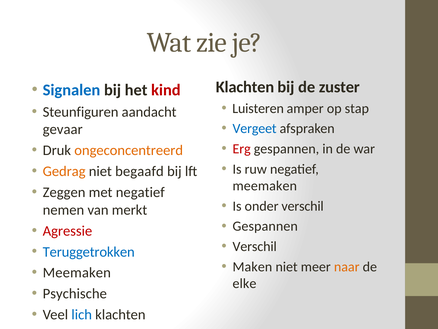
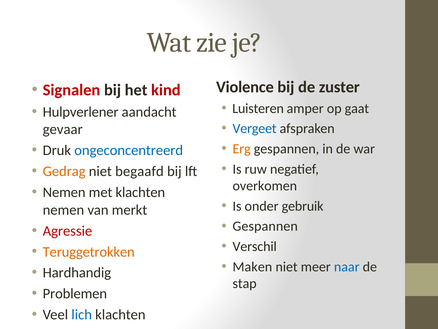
Klachten at (245, 87): Klachten -> Violence
Signalen colour: blue -> red
stap: stap -> gaat
Steunfiguren: Steunfiguren -> Hulpverlener
Erg colour: red -> orange
ongeconcentreerd colour: orange -> blue
meemaken at (265, 186): meemaken -> overkomen
Zeggen at (64, 192): Zeggen -> Nemen
met negatief: negatief -> klachten
onder verschil: verschil -> gebruik
Teruggetrokken colour: blue -> orange
naar colour: orange -> blue
Meemaken at (77, 272): Meemaken -> Hardhandig
elke: elke -> stap
Psychische: Psychische -> Problemen
